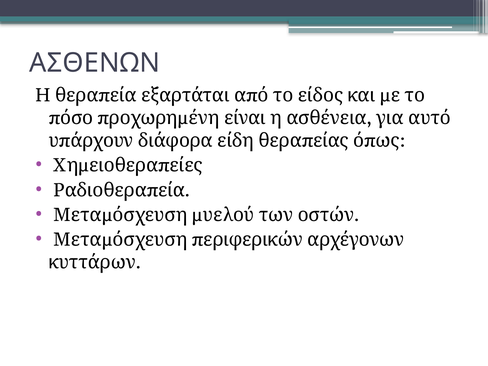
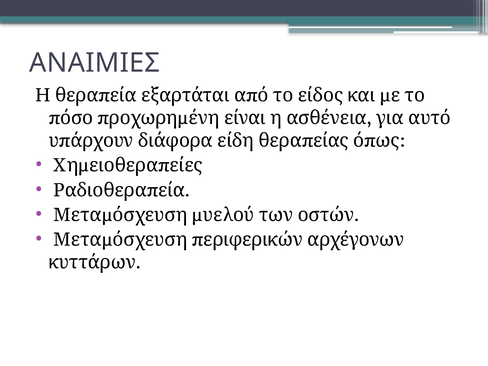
ΑΣΘΕΝΩΝ: ΑΣΘΕΝΩΝ -> ΑΝΑΙΜΙΕΣ
